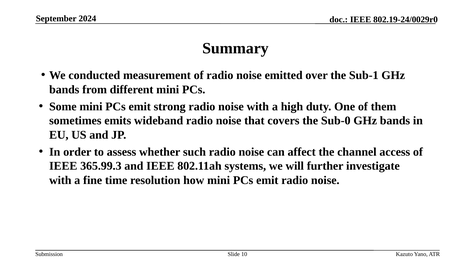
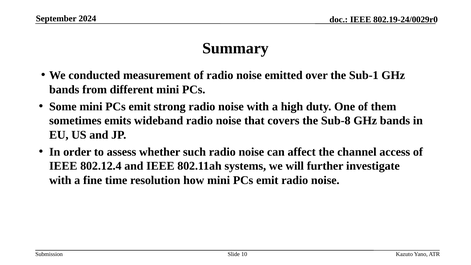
Sub-0: Sub-0 -> Sub-8
365.99.3: 365.99.3 -> 802.12.4
